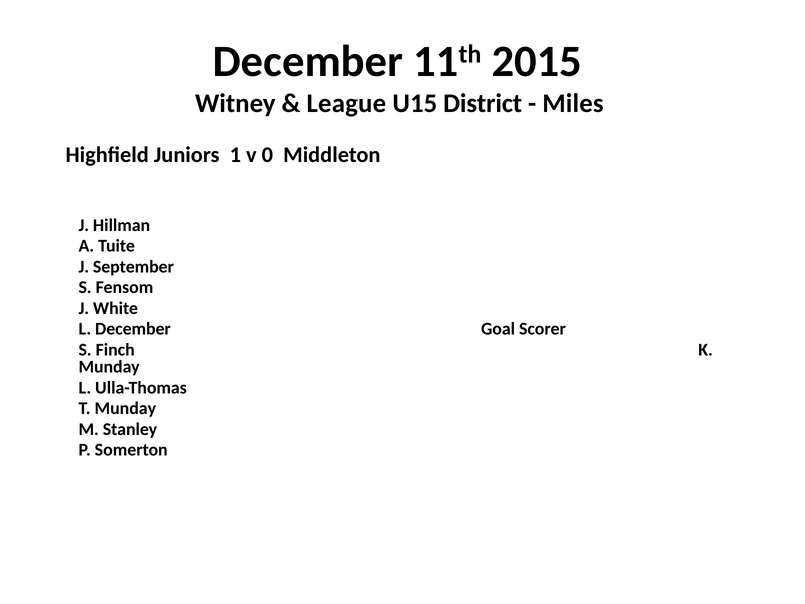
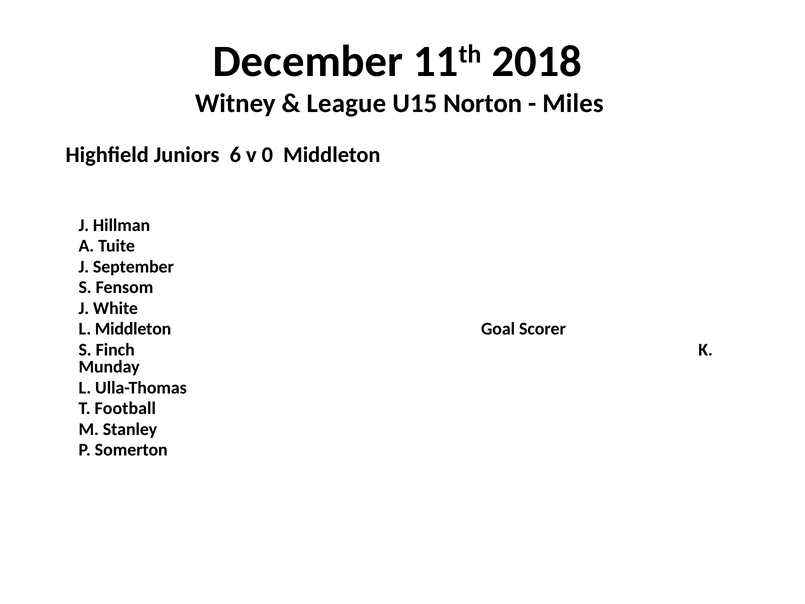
2015: 2015 -> 2018
District: District -> Norton
1: 1 -> 6
L December: December -> Middleton
T Munday: Munday -> Football
